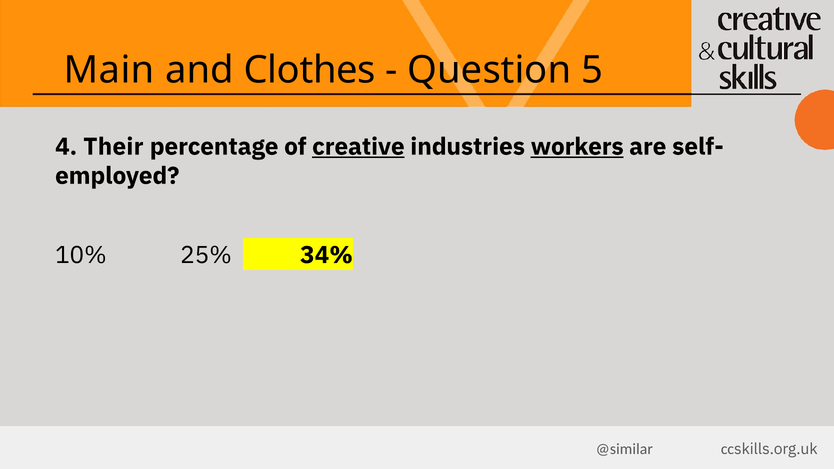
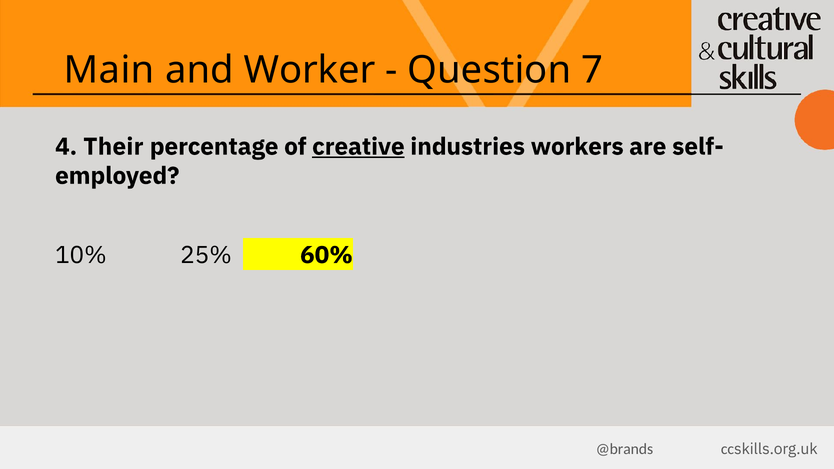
Clothes: Clothes -> Worker
5: 5 -> 7
workers underline: present -> none
34%: 34% -> 60%
@similar: @similar -> @brands
